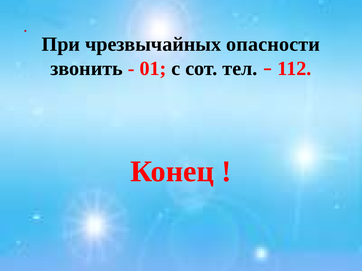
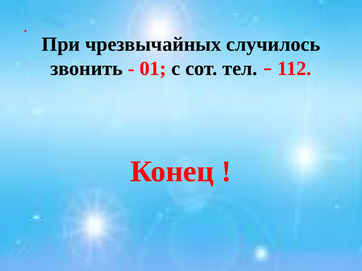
опасности: опасности -> случилось
